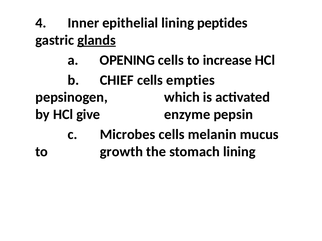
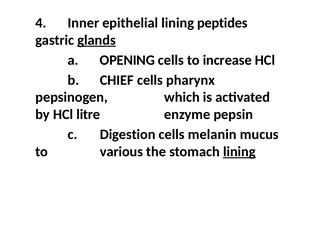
empties: empties -> pharynx
give: give -> litre
Microbes: Microbes -> Digestion
growth: growth -> various
lining at (239, 152) underline: none -> present
